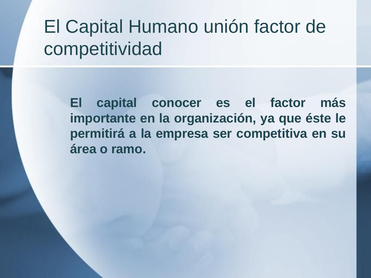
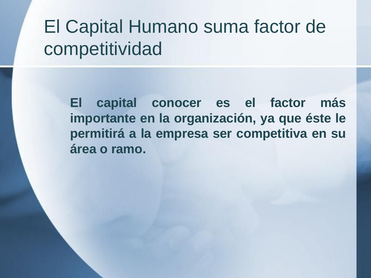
unión: unión -> suma
